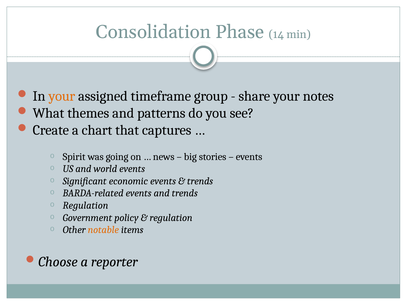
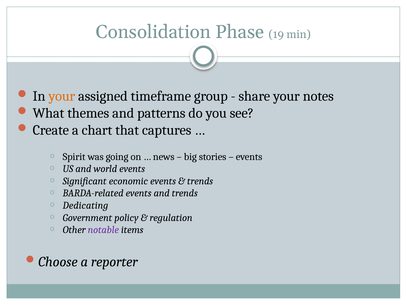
14: 14 -> 19
Regulation at (85, 206): Regulation -> Dedicating
notable colour: orange -> purple
